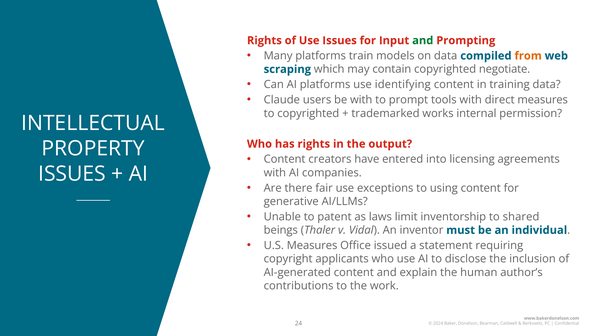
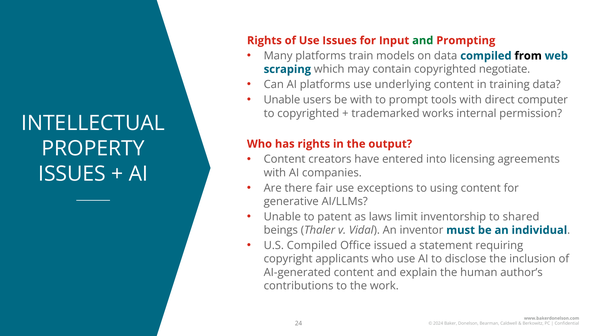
from colour: orange -> black
identifying: identifying -> underlying
Claude at (282, 100): Claude -> Unable
direct measures: measures -> computer
U.S Measures: Measures -> Compiled
